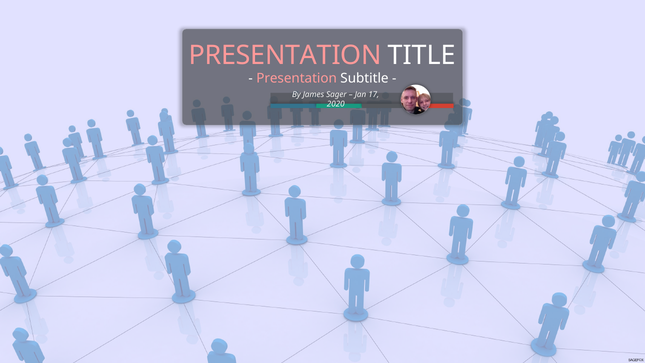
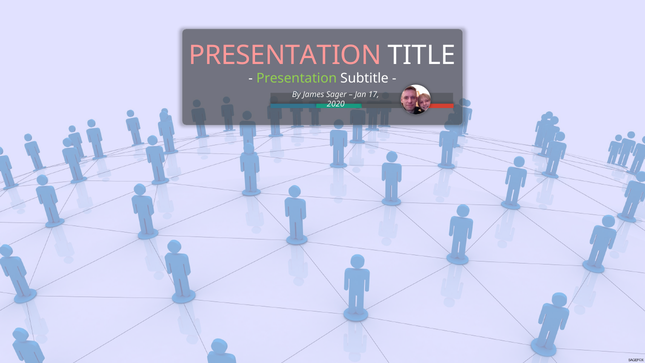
Presentation at (297, 78) colour: pink -> light green
